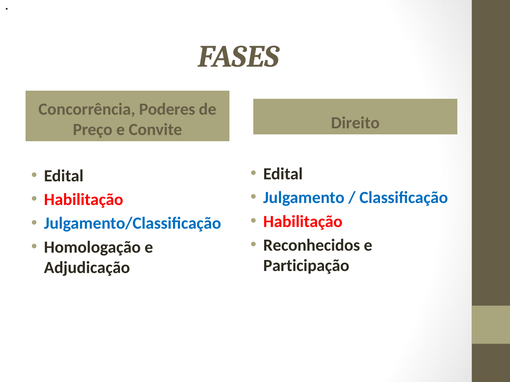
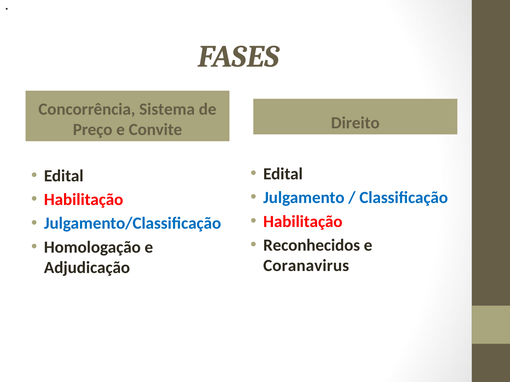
Poderes: Poderes -> Sistema
Participação: Participação -> Coranavirus
